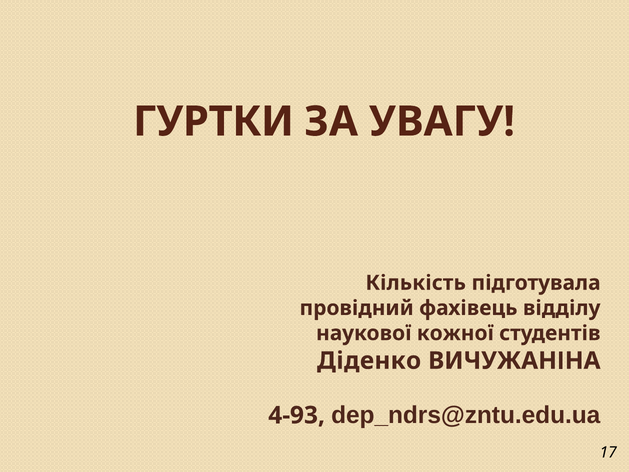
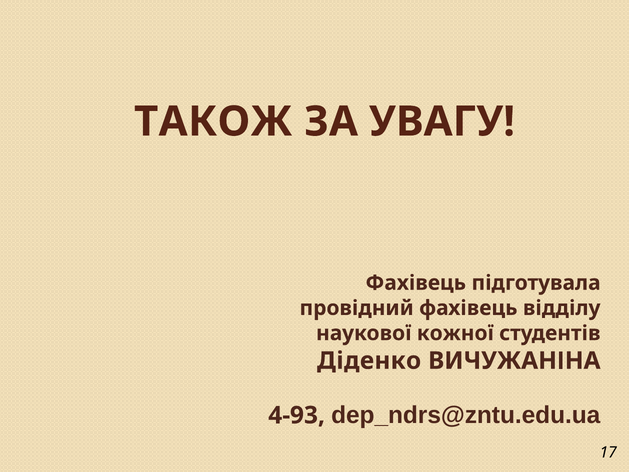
ГУРТКИ: ГУРТКИ -> ТАКОЖ
Кількість at (416, 283): Кількість -> Фахівець
